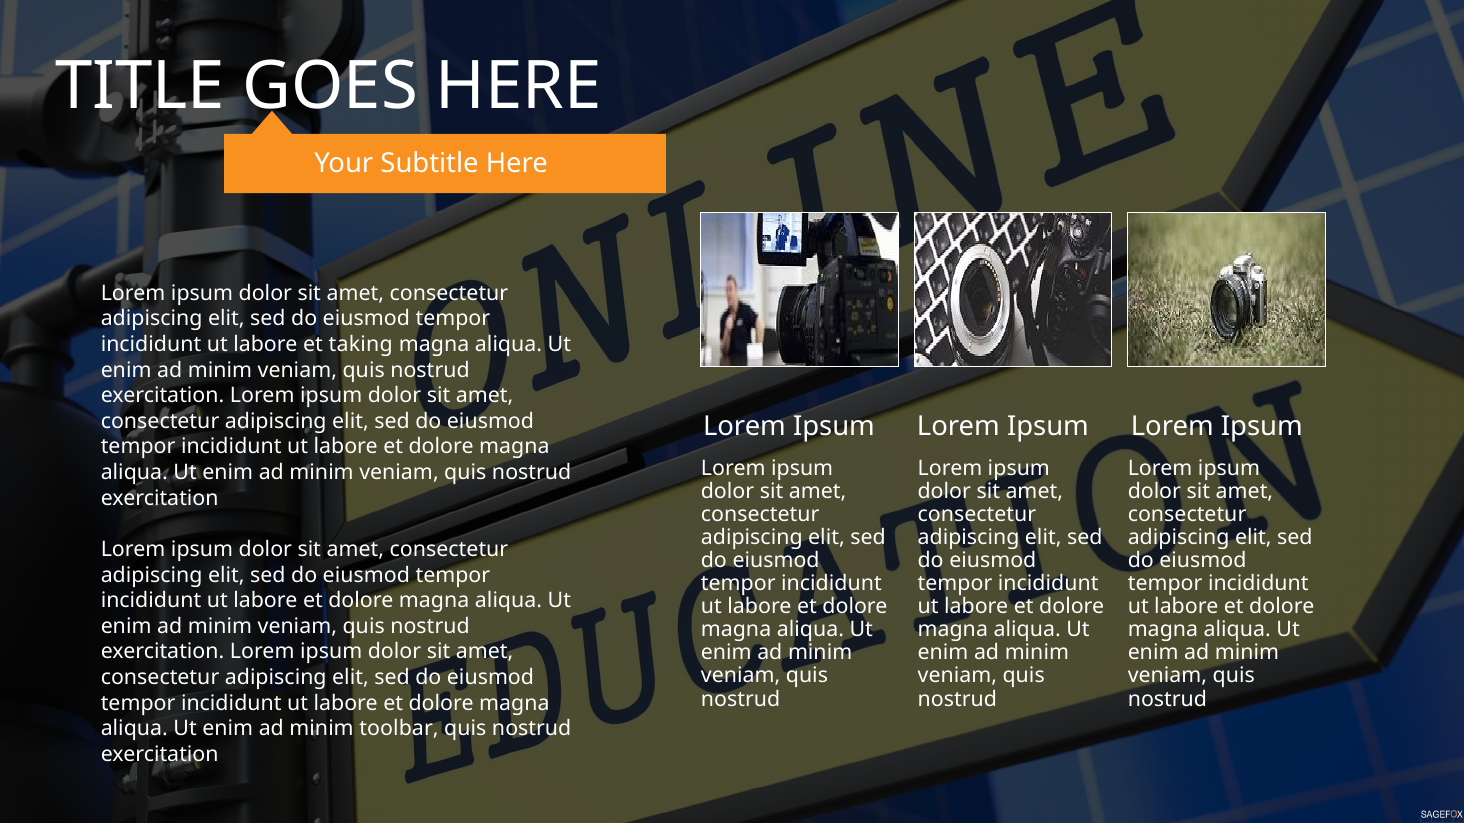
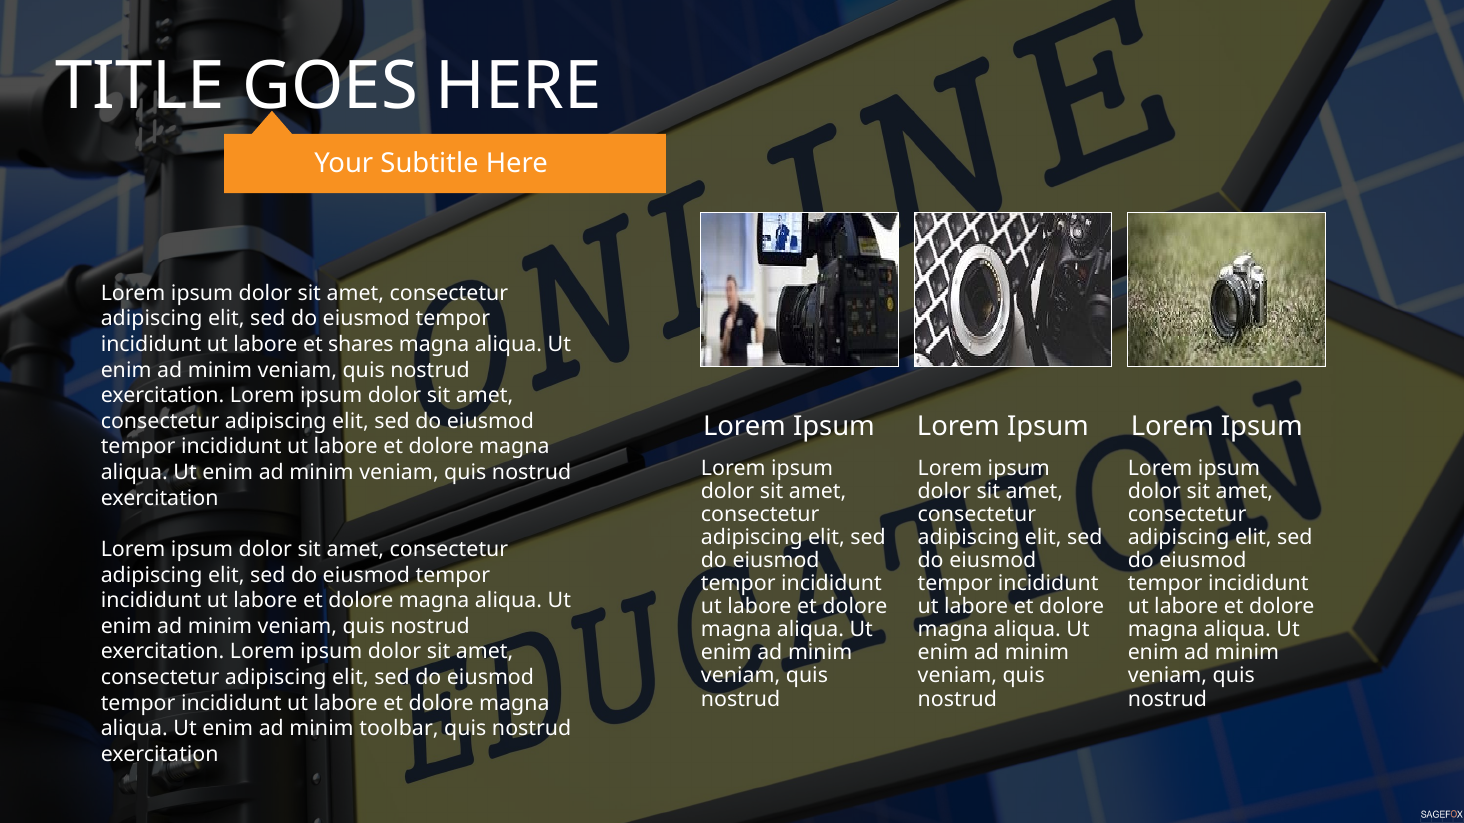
taking: taking -> shares
